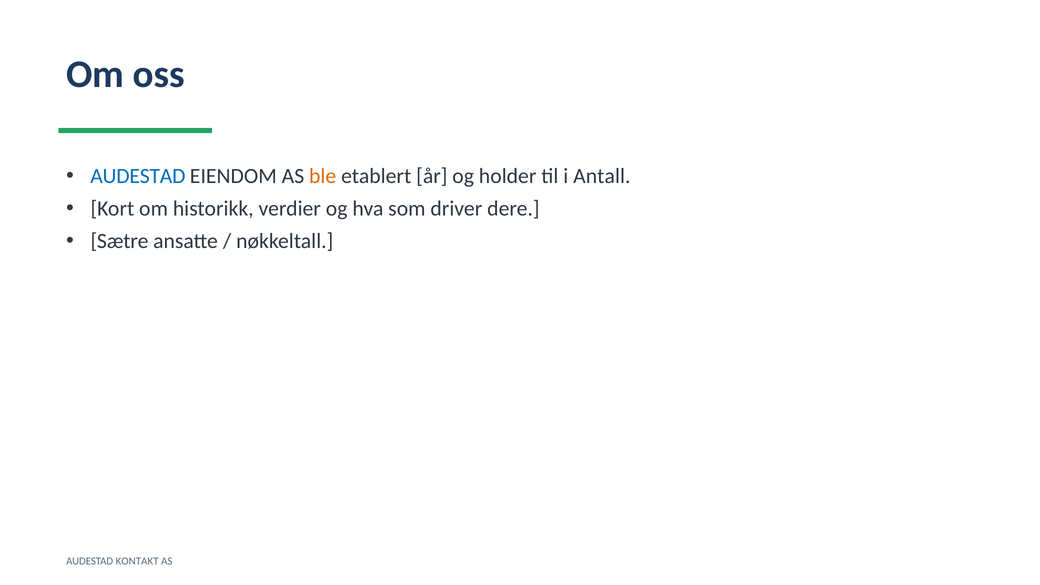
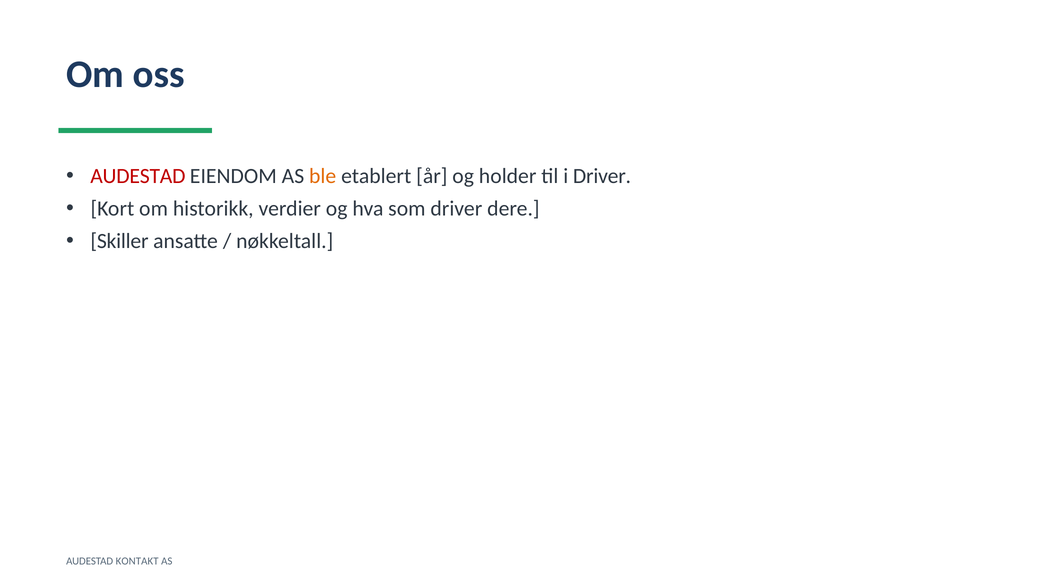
AUDESTAD at (138, 176) colour: blue -> red
i Antall: Antall -> Driver
Sætre: Sætre -> Skiller
